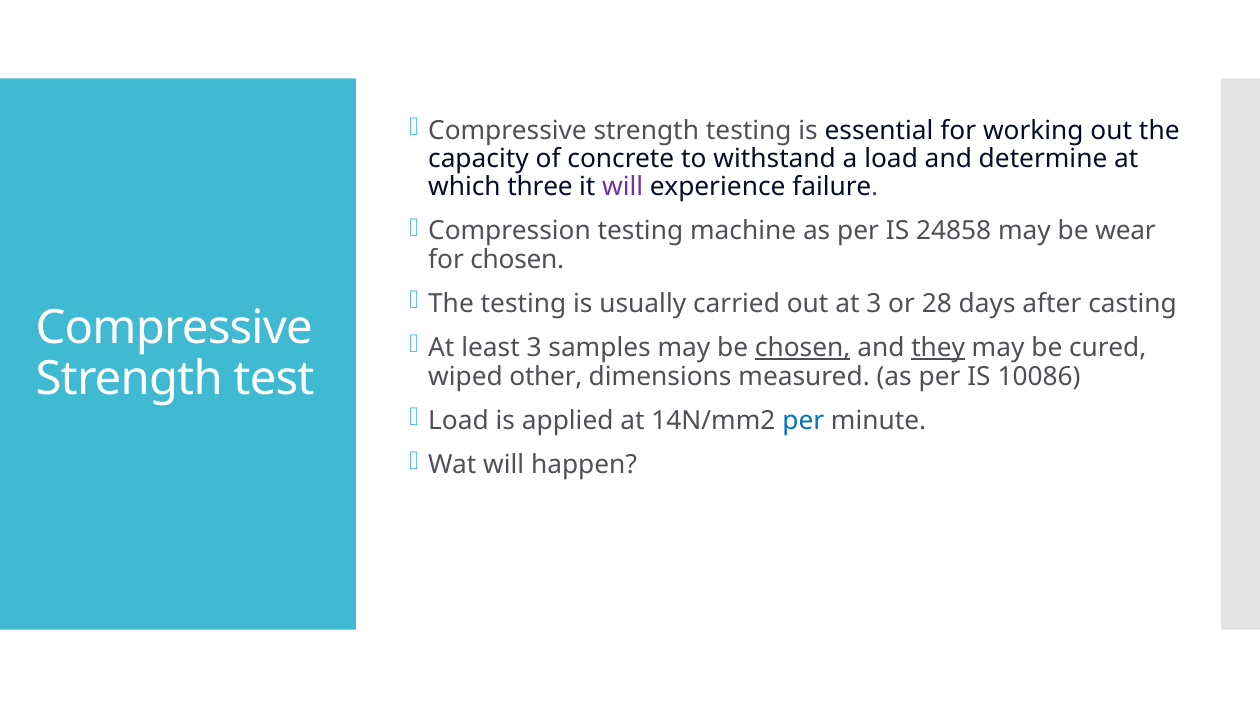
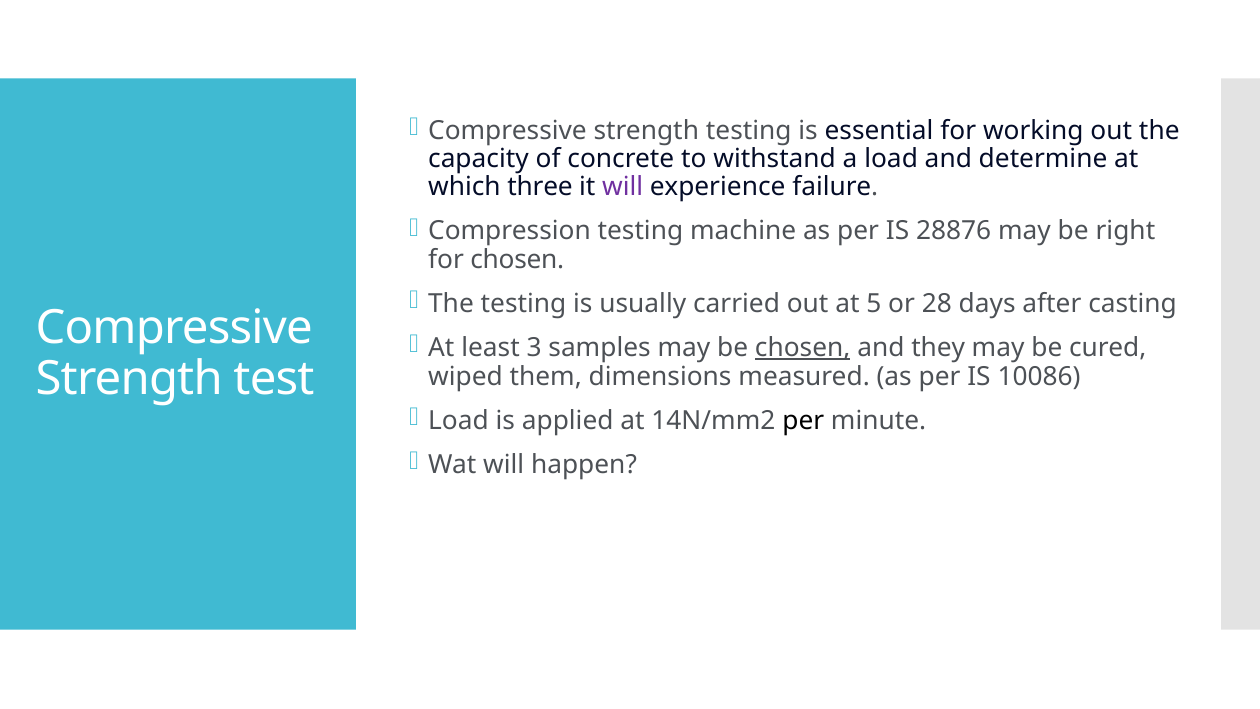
24858: 24858 -> 28876
wear: wear -> right
at 3: 3 -> 5
they underline: present -> none
other: other -> them
per at (803, 420) colour: blue -> black
